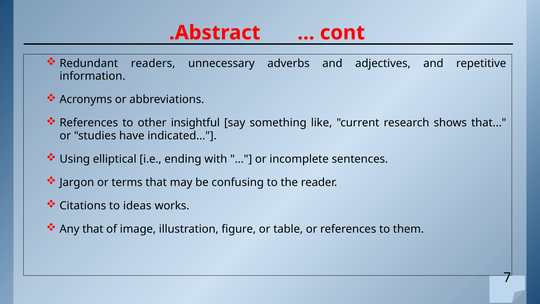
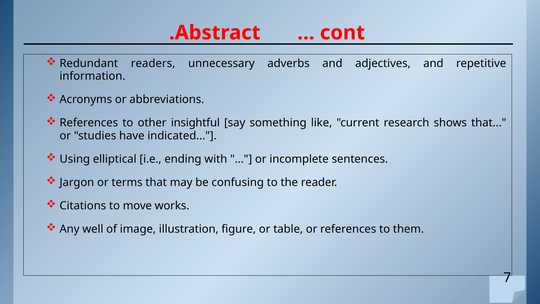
ideas: ideas -> move
Any that: that -> well
